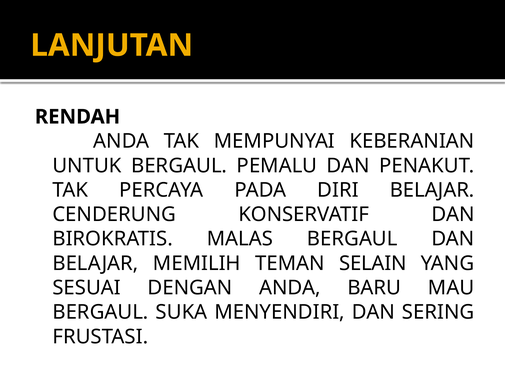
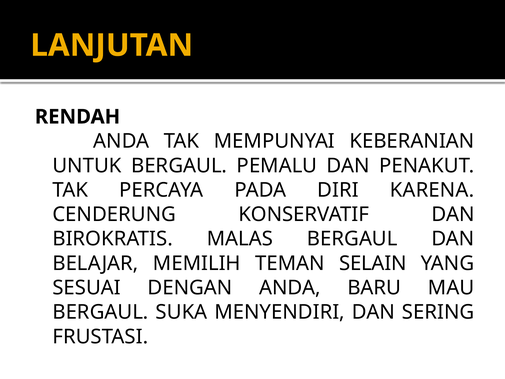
DIRI BELAJAR: BELAJAR -> KARENA
